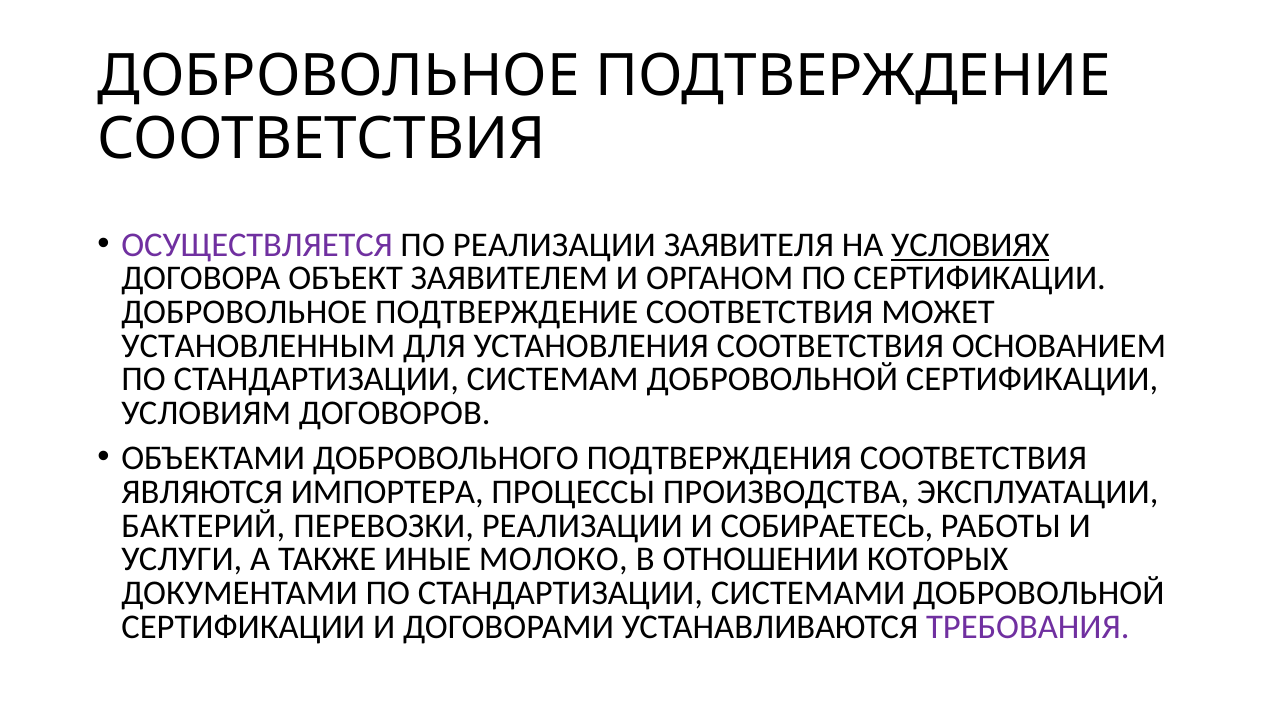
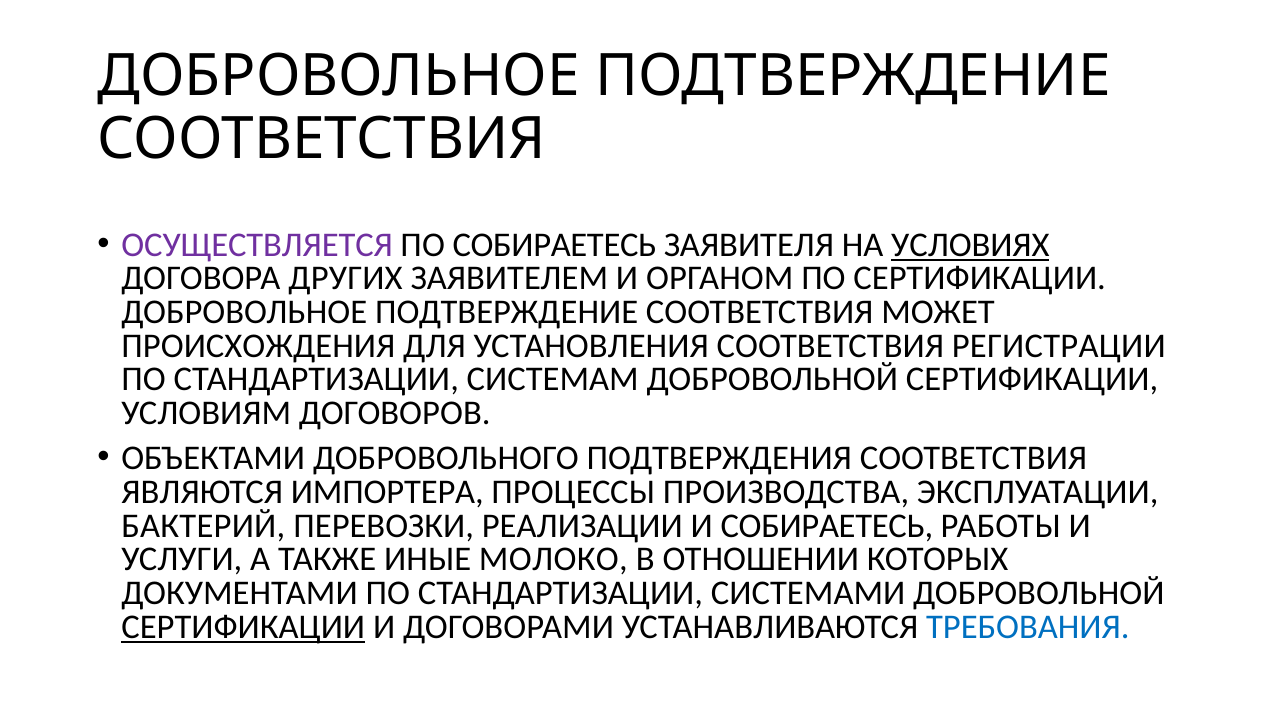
ПО РЕАЛИЗАЦИИ: РЕАЛИЗАЦИИ -> СОБИРАЕТЕСЬ
ОБЪЕКТ: ОБЪЕКТ -> ДРУГИХ
УСТАНОВЛЕННЫМ: УСТАНОВЛЕННЫМ -> ПРОИСХОЖДЕНИЯ
ОСНОВАНИЕМ: ОСНОВАНИЕМ -> РЕГИСТРАЦИИ
СЕРТИФИКАЦИИ at (243, 627) underline: none -> present
ТРЕБОВАНИЯ colour: purple -> blue
